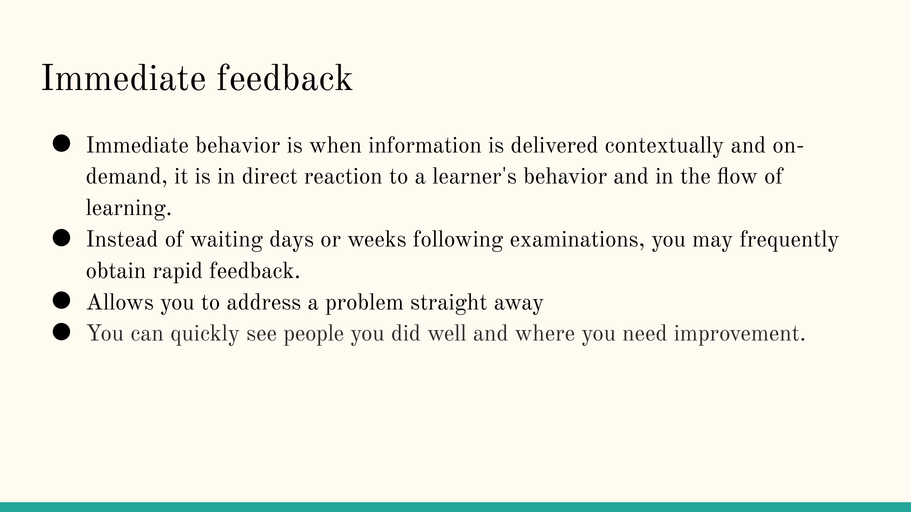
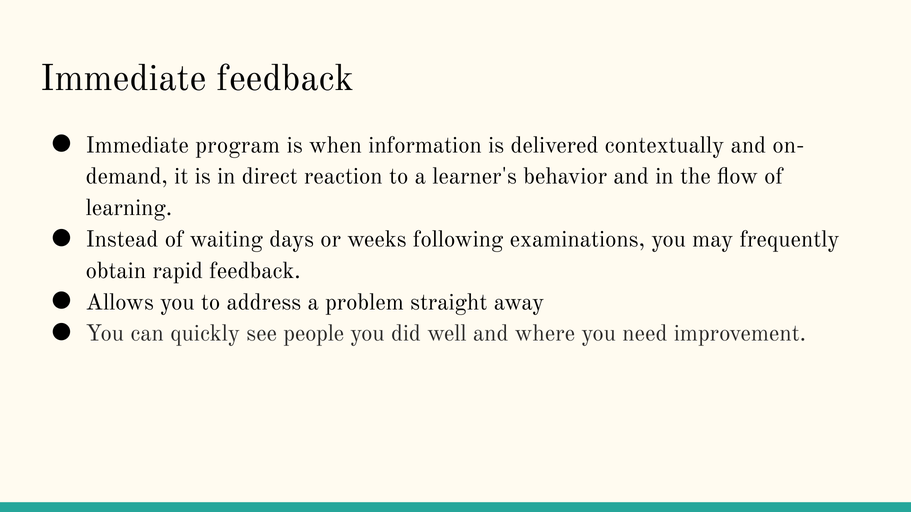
Immediate behavior: behavior -> program
